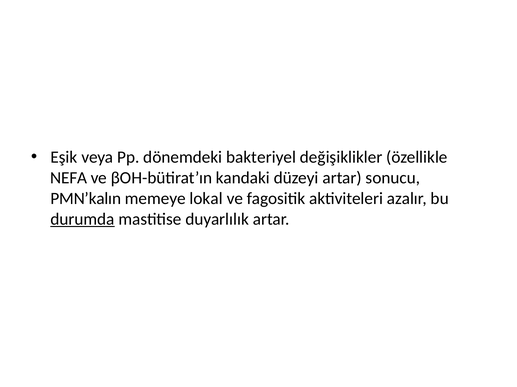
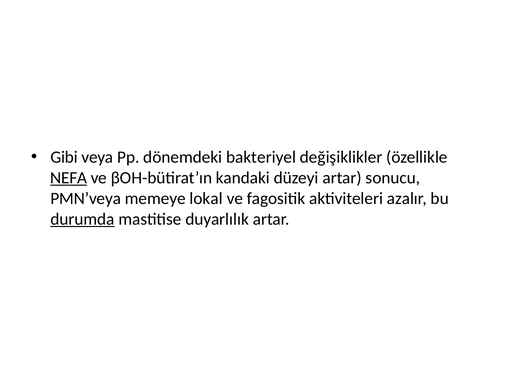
Eşik: Eşik -> Gibi
NEFA underline: none -> present
PMN’kalın: PMN’kalın -> PMN’veya
